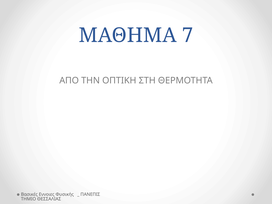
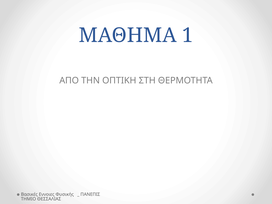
7: 7 -> 1
